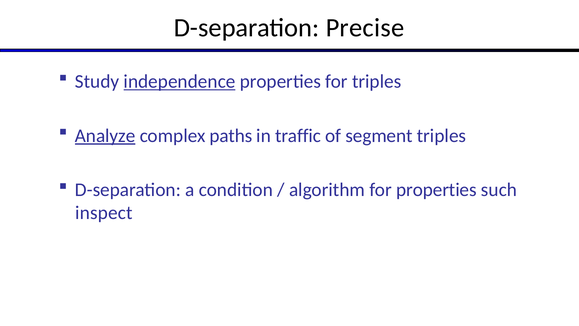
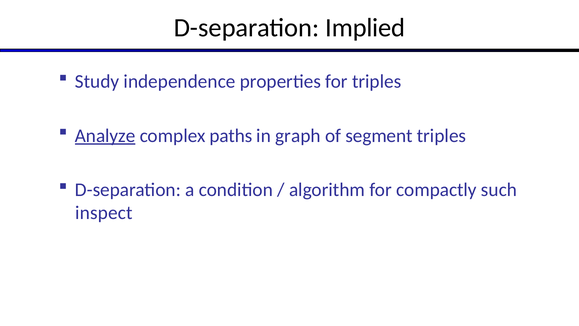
Precise: Precise -> Implied
independence underline: present -> none
traffic: traffic -> graph
for properties: properties -> compactly
